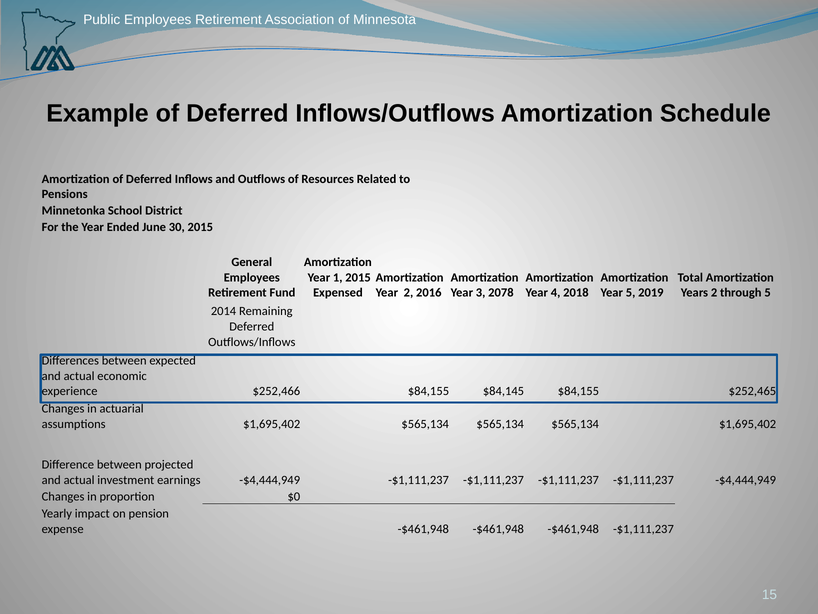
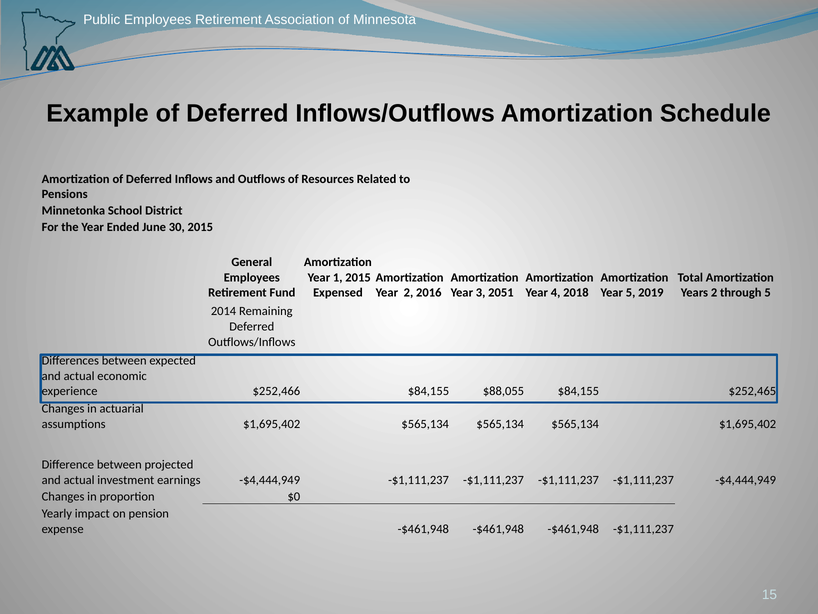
2078: 2078 -> 2051
$84,145: $84,145 -> $88,055
